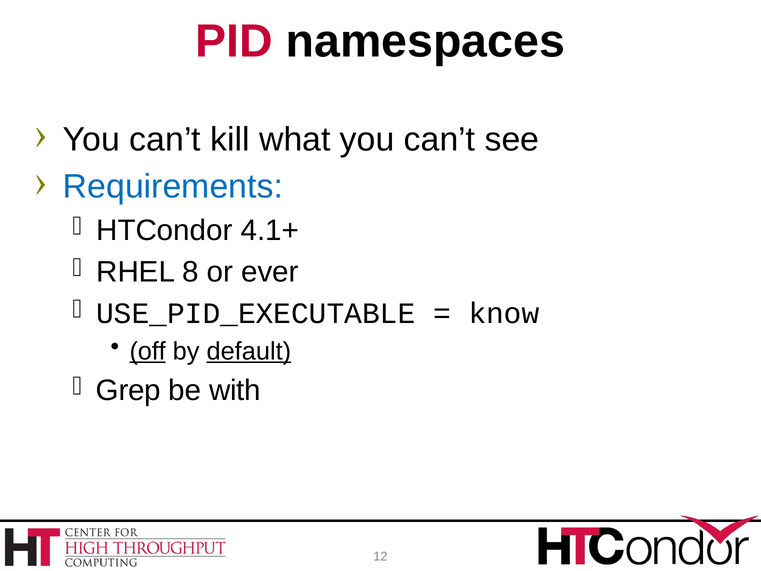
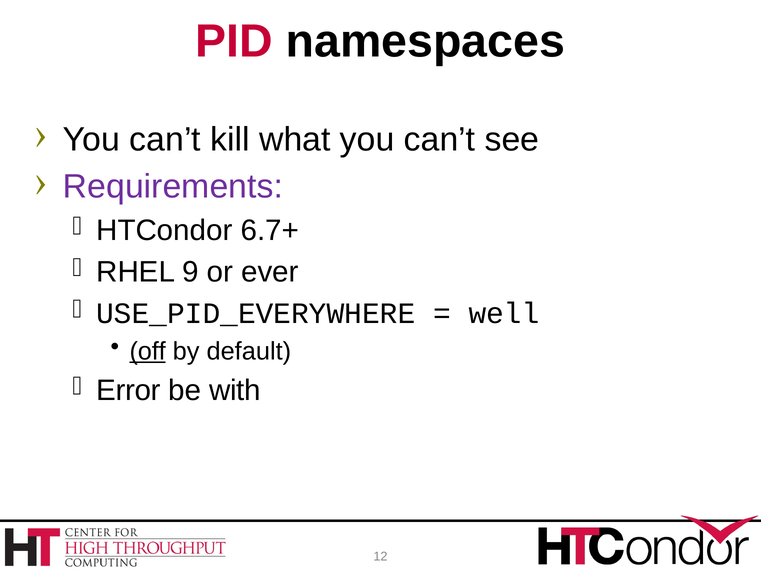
Requirements colour: blue -> purple
4.1+: 4.1+ -> 6.7+
8: 8 -> 9
USE_PID_EXECUTABLE: USE_PID_EXECUTABLE -> USE_PID_EVERYWHERE
know: know -> well
default underline: present -> none
Grep: Grep -> Error
